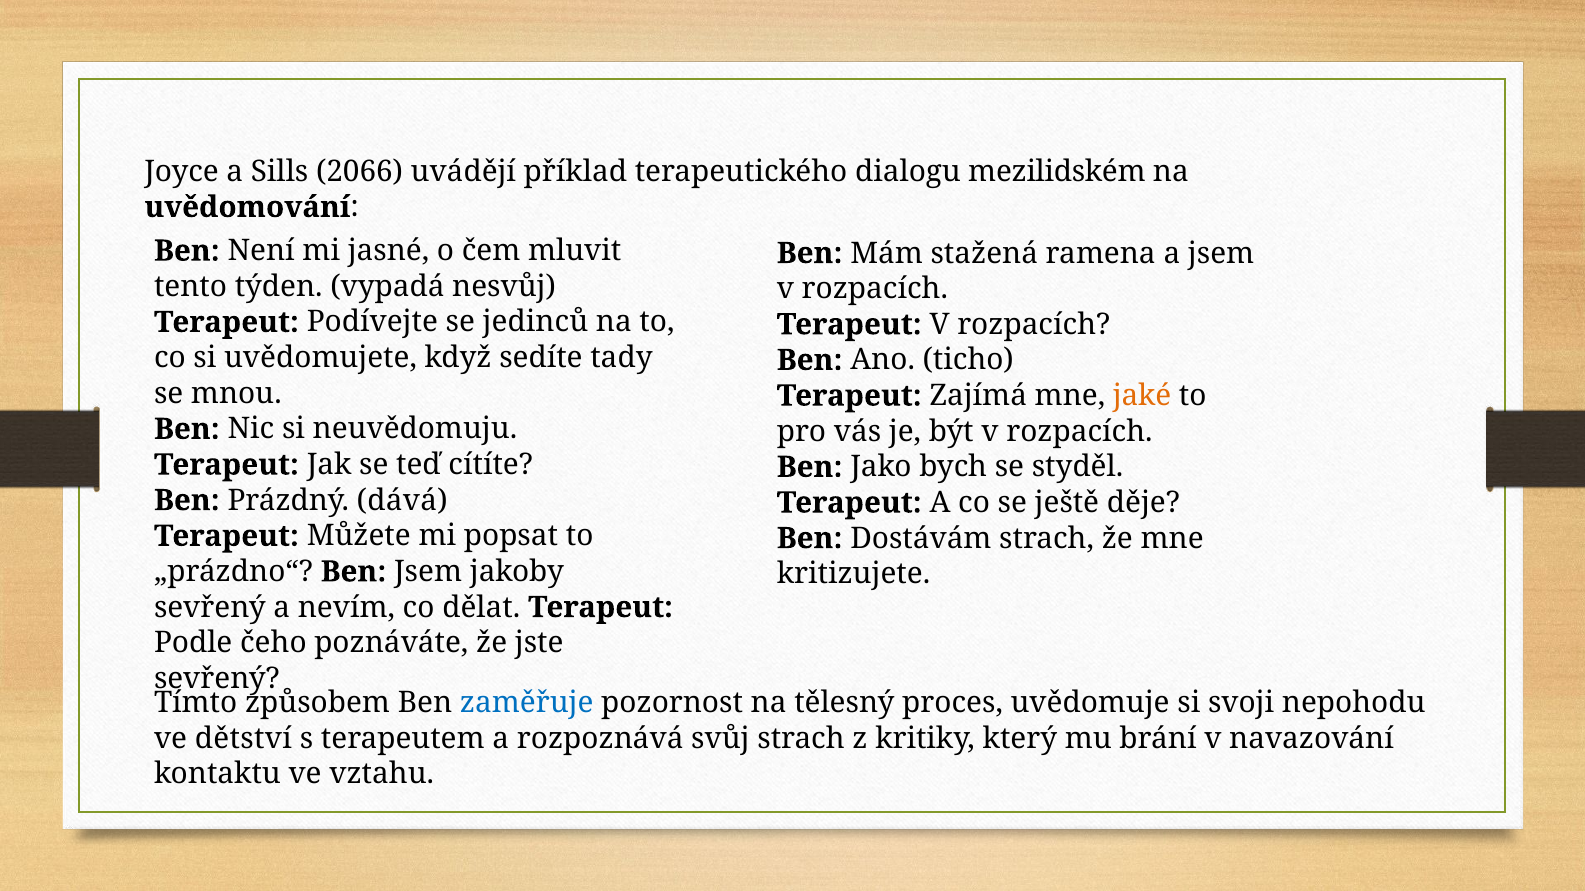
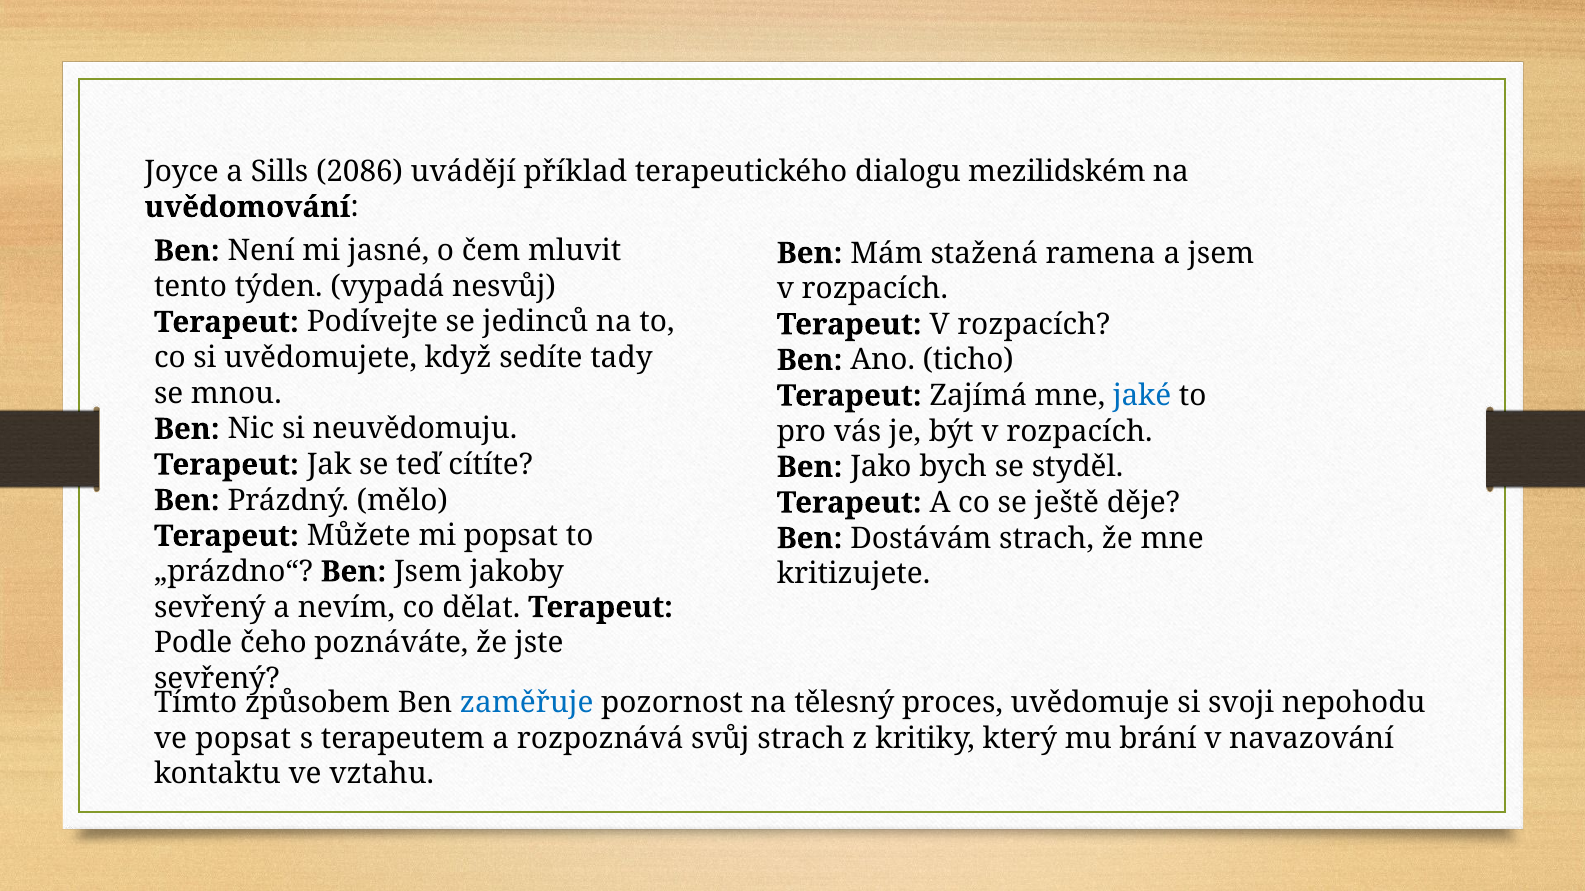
2066: 2066 -> 2086
jaké colour: orange -> blue
dává: dává -> mělo
ve dětství: dětství -> popsat
